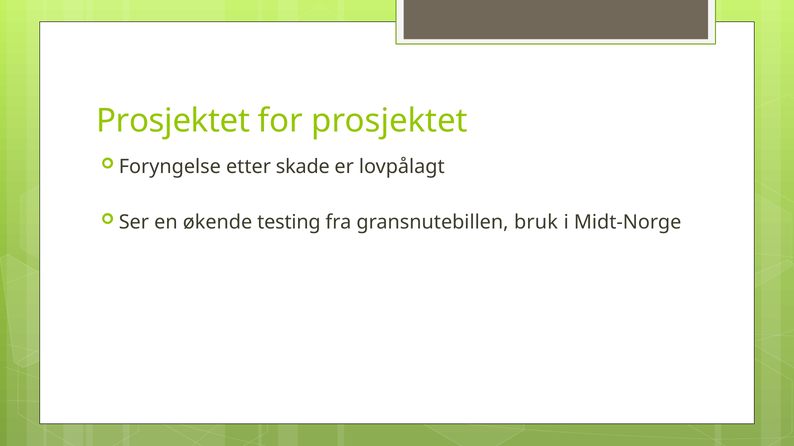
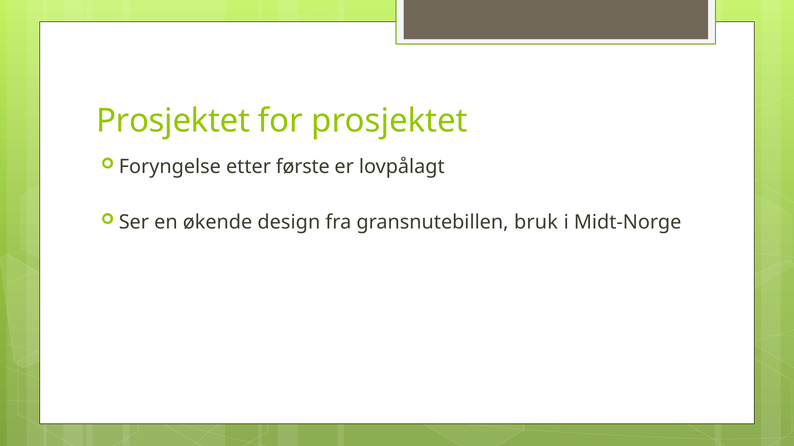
skade: skade -> første
testing: testing -> design
